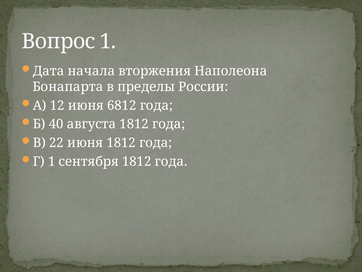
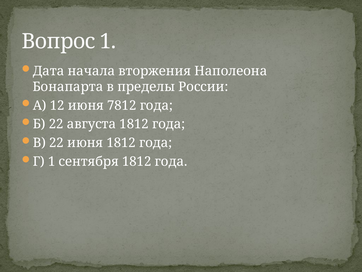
6812: 6812 -> 7812
Б 40: 40 -> 22
